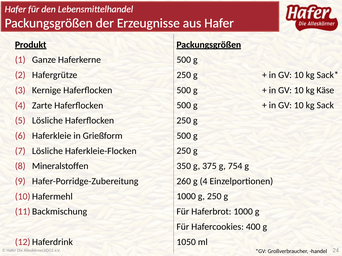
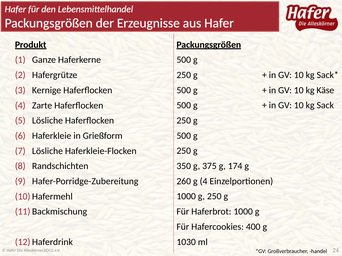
754: 754 -> 174
Mineralstoffen: Mineralstoffen -> Randschichten
1050: 1050 -> 1030
